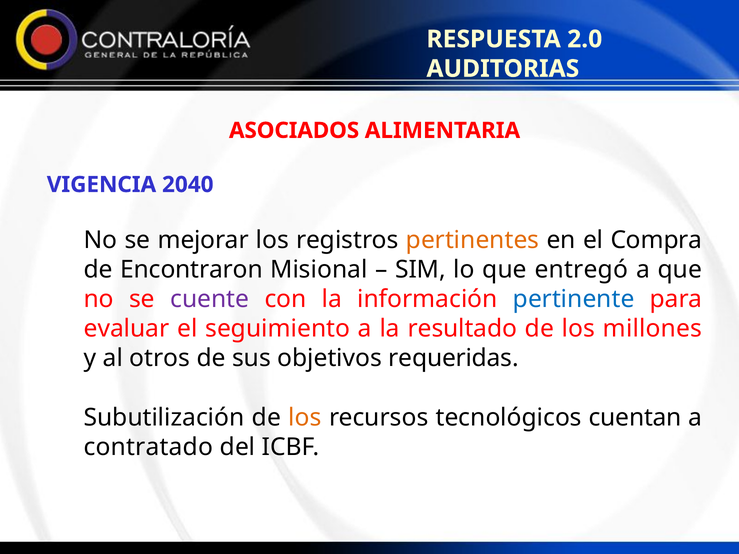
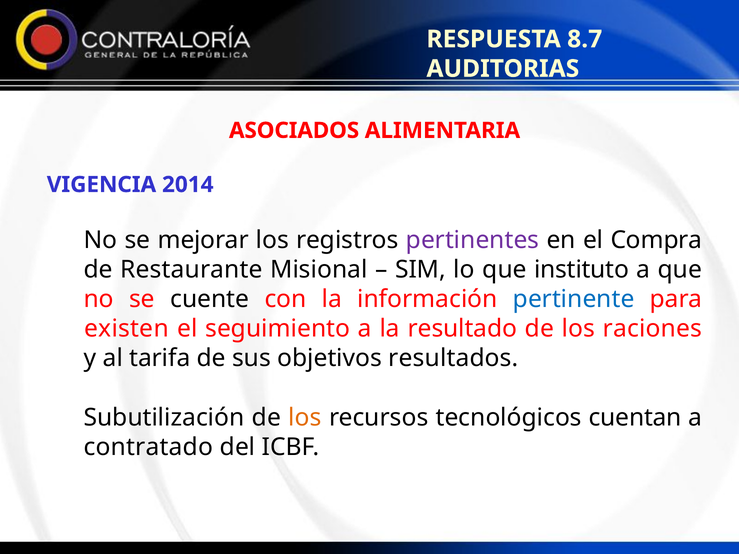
2.0: 2.0 -> 8.7
2040: 2040 -> 2014
pertinentes colour: orange -> purple
Encontraron: Encontraron -> Restaurante
entregó: entregó -> instituto
cuente colour: purple -> black
evaluar: evaluar -> existen
millones: millones -> raciones
otros: otros -> tarifa
requeridas: requeridas -> resultados
